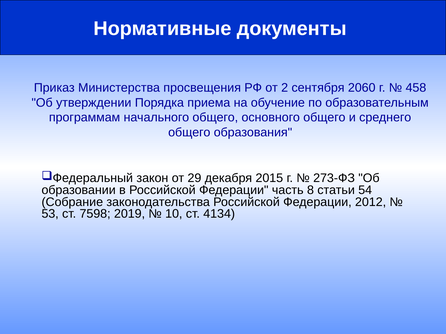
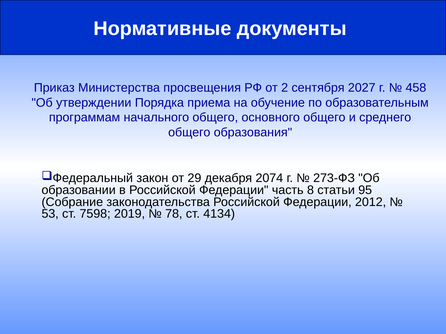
2060: 2060 -> 2027
2015: 2015 -> 2074
54: 54 -> 95
10: 10 -> 78
